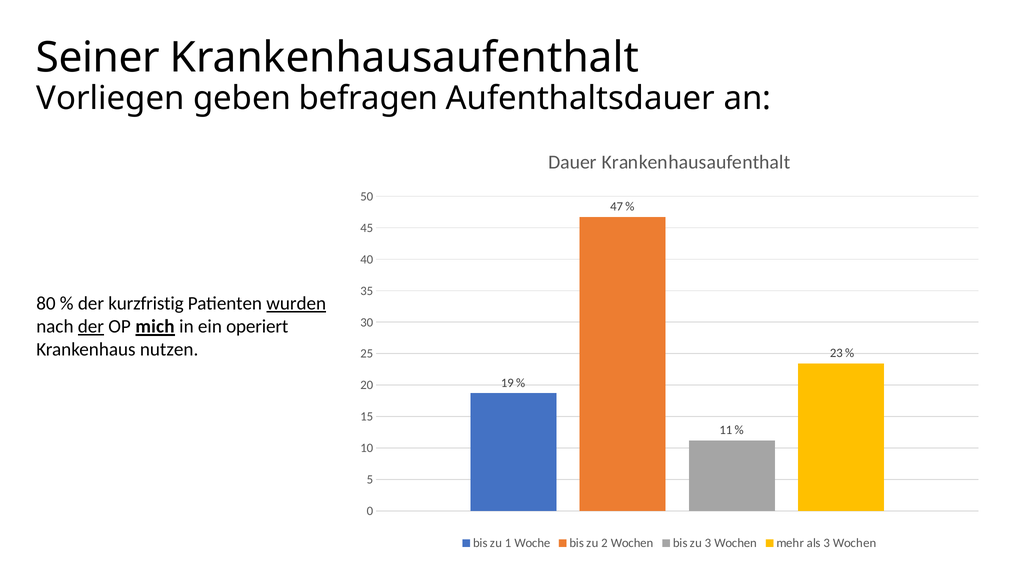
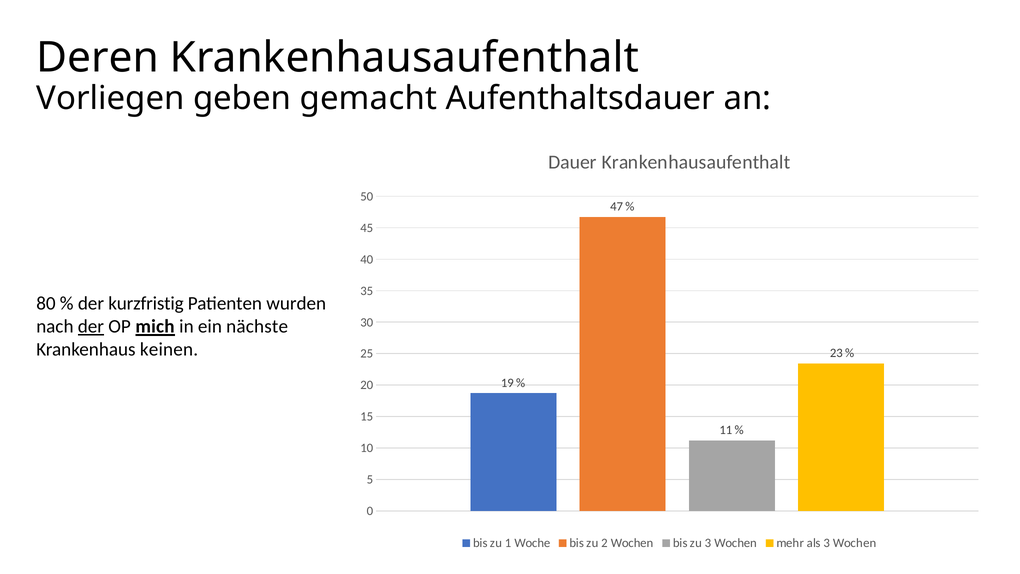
Seiner: Seiner -> Deren
befragen: befragen -> gemacht
wurden underline: present -> none
operiert: operiert -> nächste
nutzen: nutzen -> keinen
